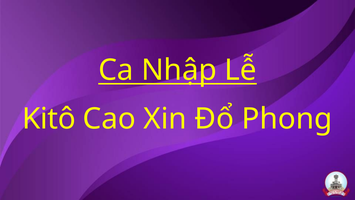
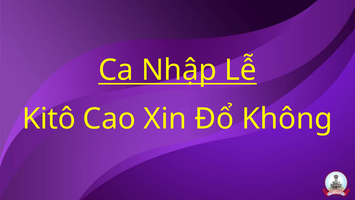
Phong: Phong -> Không
